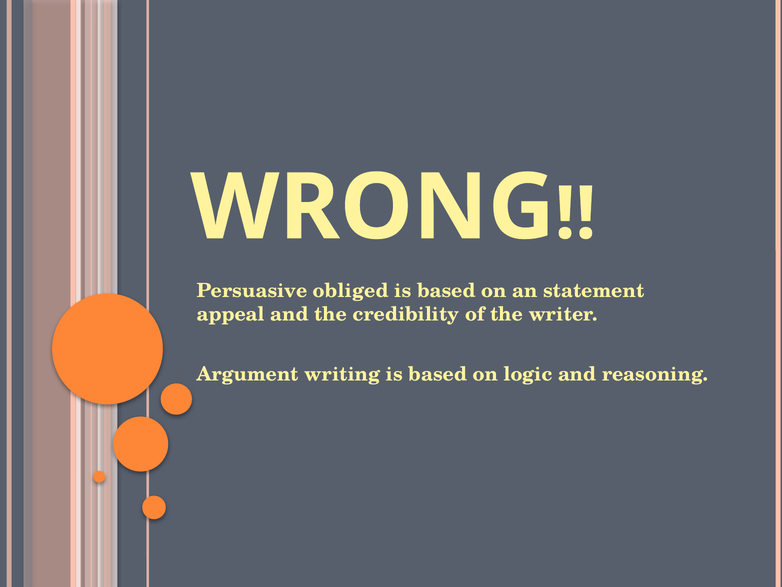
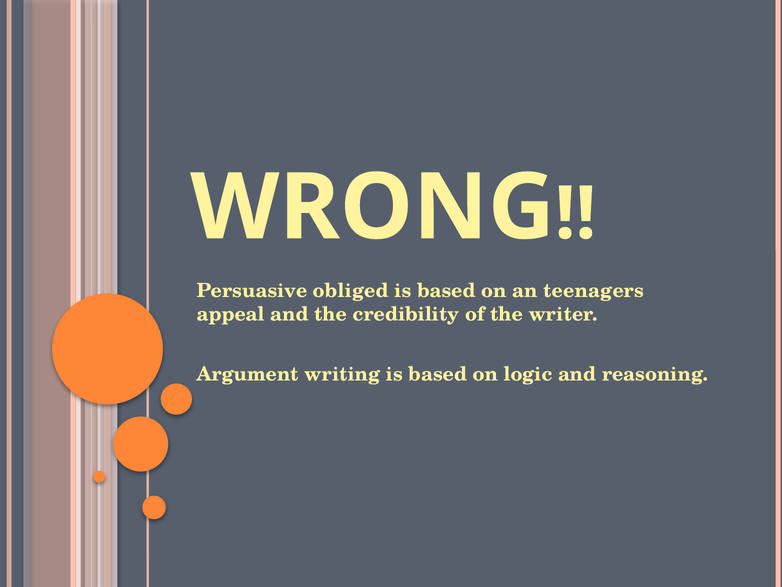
statement: statement -> teenagers
